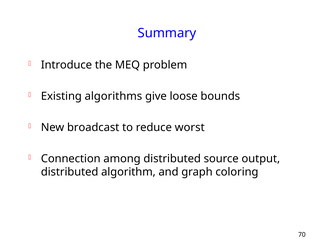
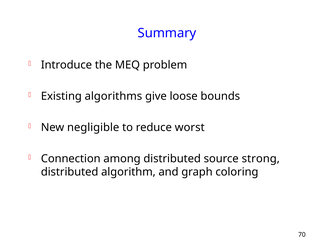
broadcast: broadcast -> negligible
output: output -> strong
